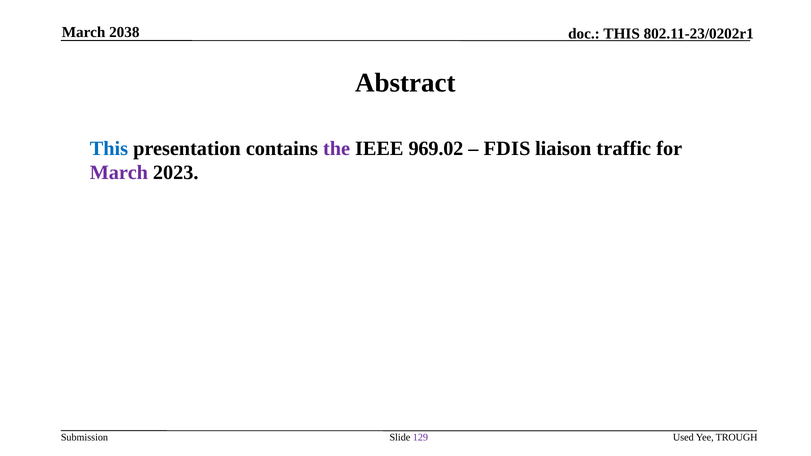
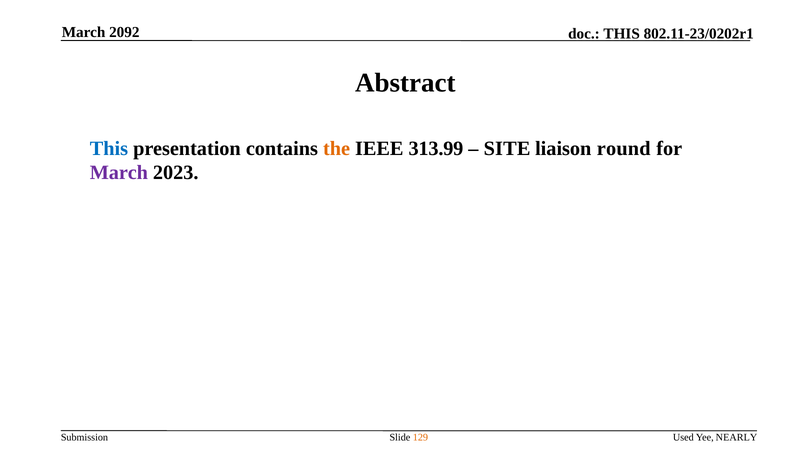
2038: 2038 -> 2092
the colour: purple -> orange
969.02: 969.02 -> 313.99
FDIS: FDIS -> SITE
traffic: traffic -> round
129 colour: purple -> orange
TROUGH: TROUGH -> NEARLY
